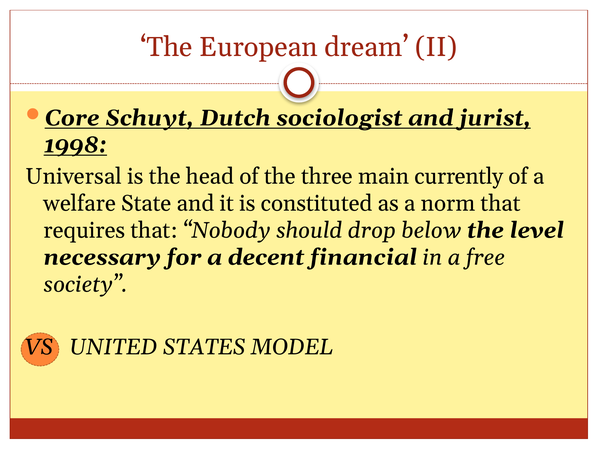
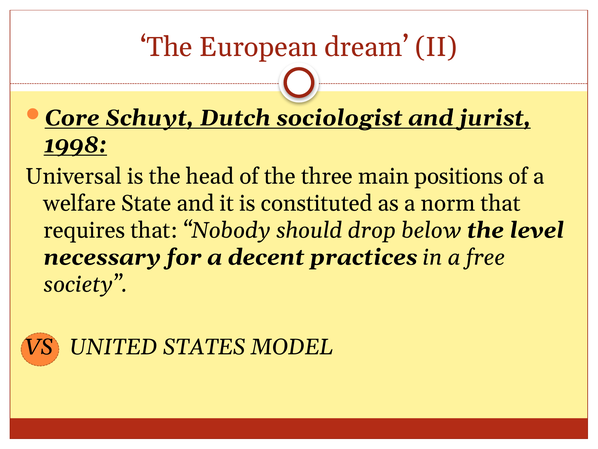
currently: currently -> positions
financial: financial -> practices
